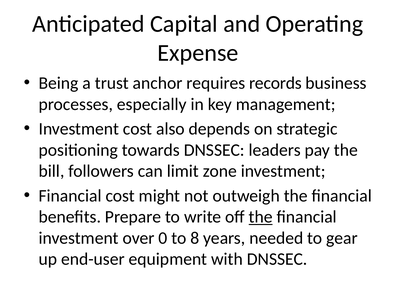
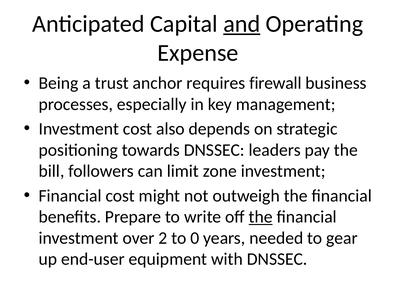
and underline: none -> present
records: records -> firewall
0: 0 -> 2
8: 8 -> 0
